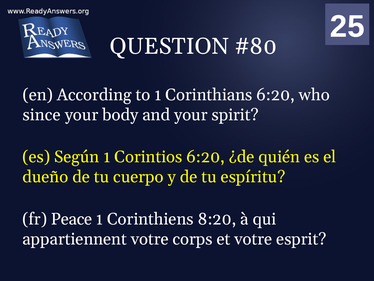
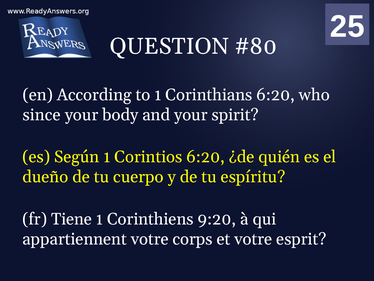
Peace: Peace -> Tiene
8:20: 8:20 -> 9:20
